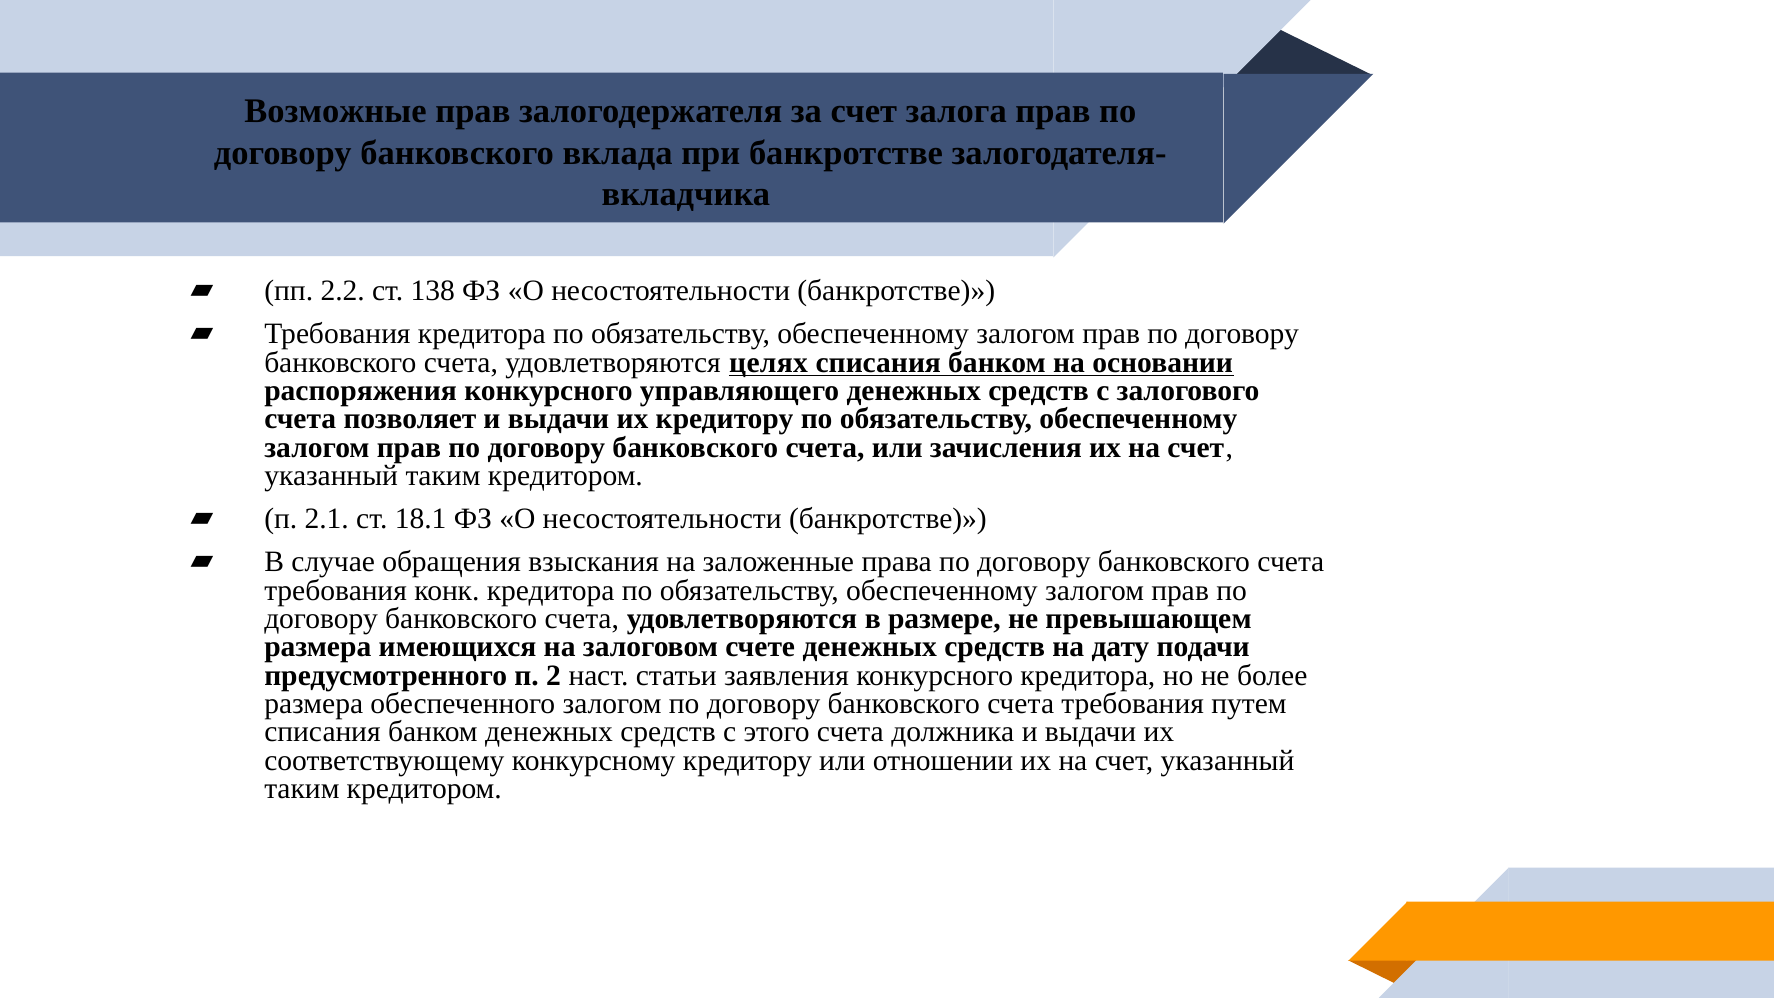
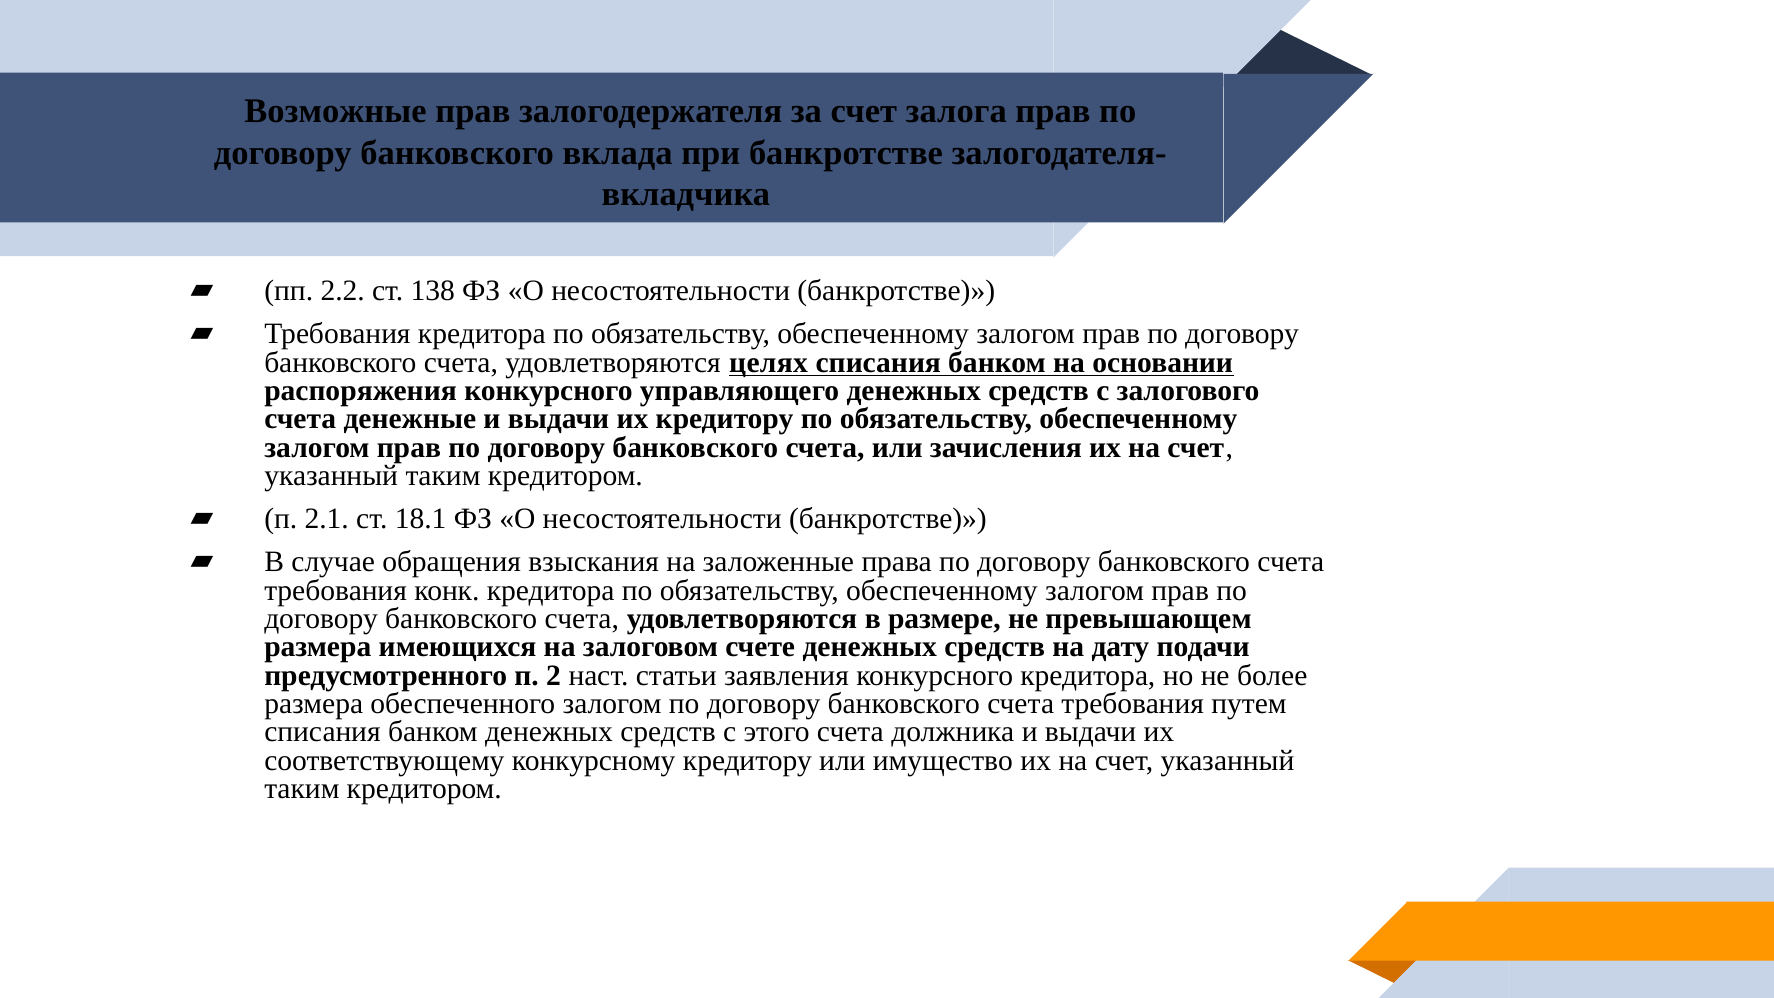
позволяет: позволяет -> денежные
отношении: отношении -> имущество
